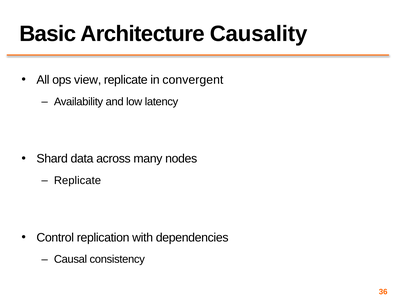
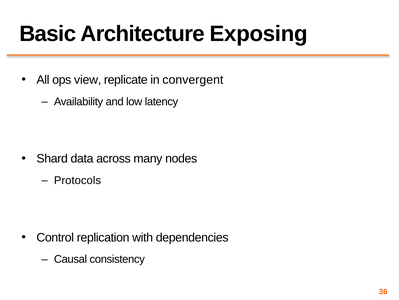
Causality: Causality -> Exposing
Replicate at (77, 180): Replicate -> Protocols
